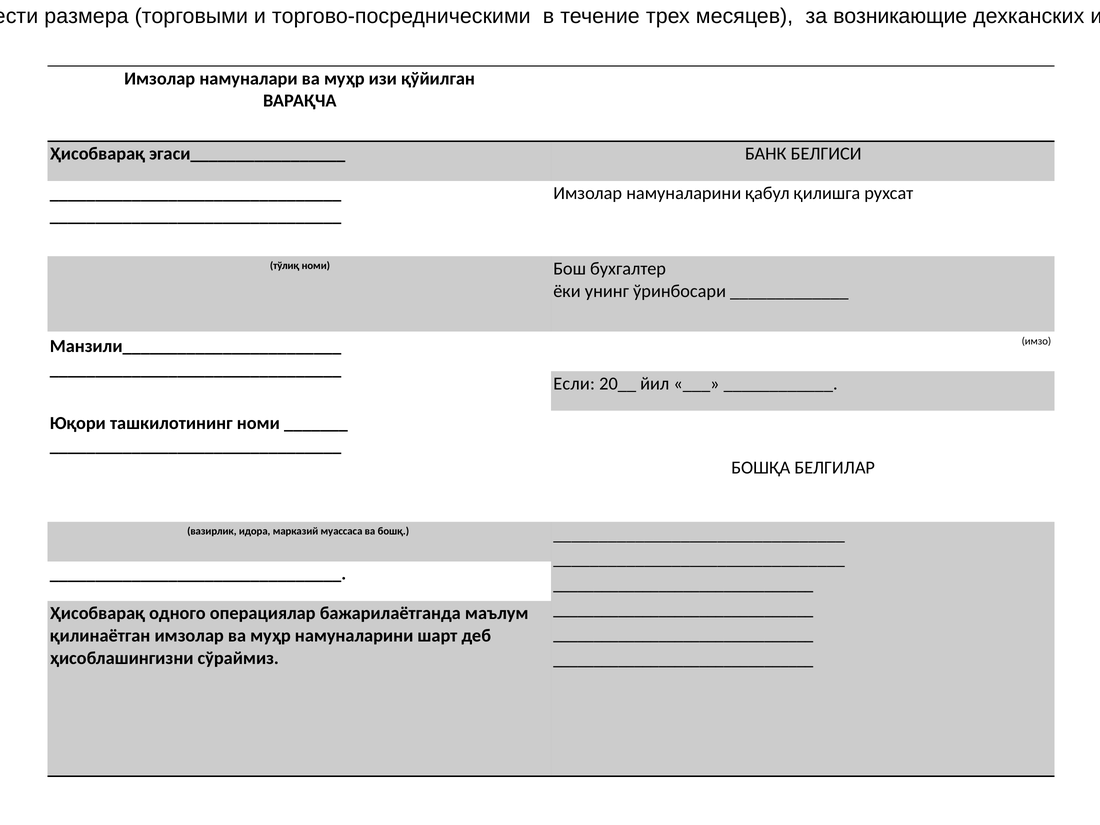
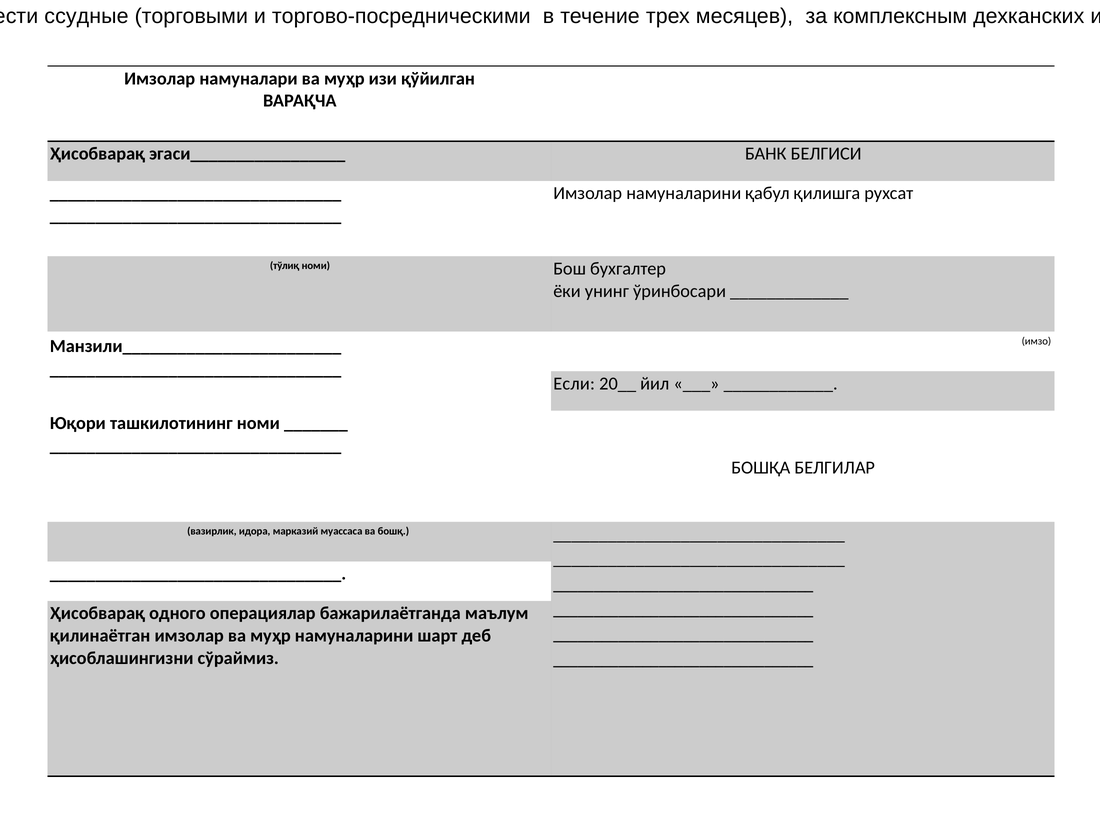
размера: размера -> ссудные
возникающие: возникающие -> комплексным
